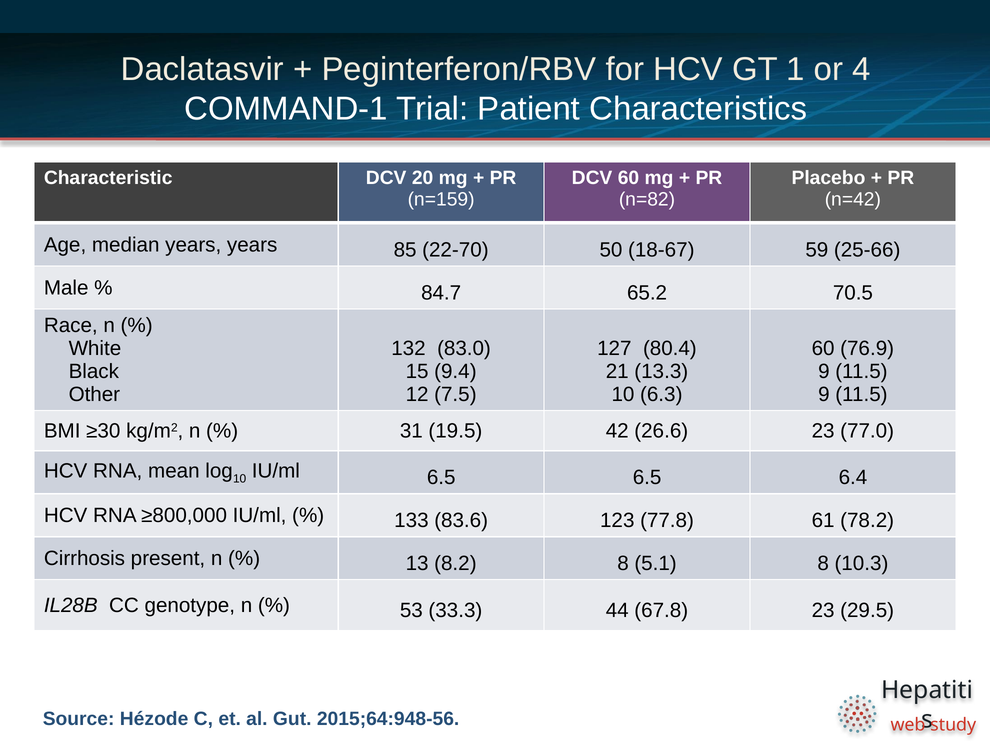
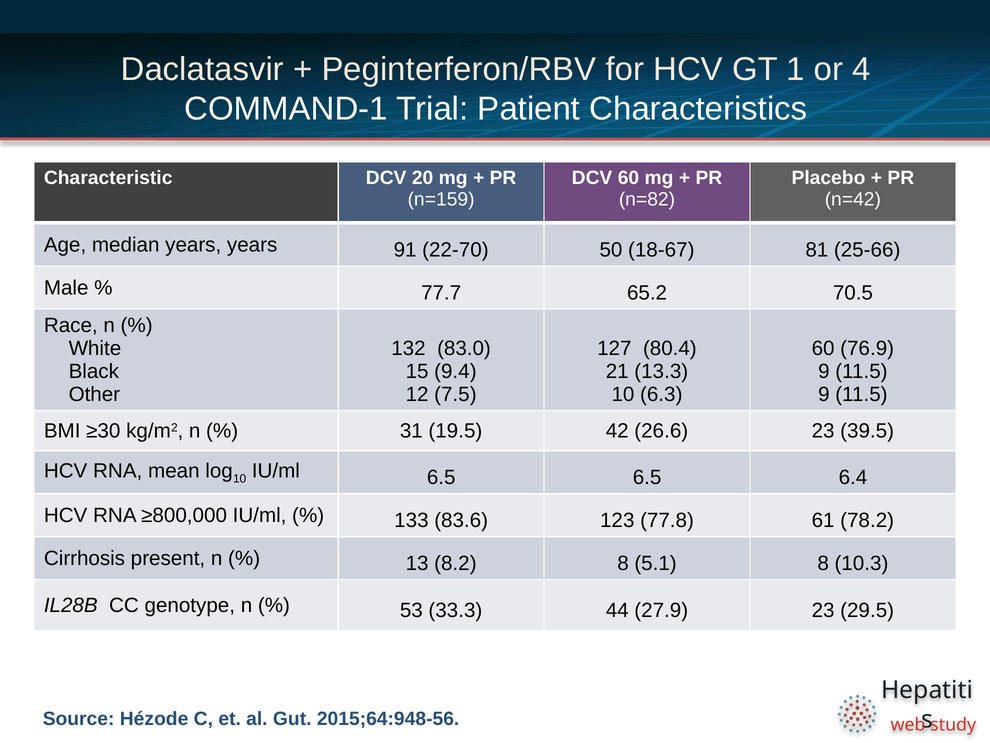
85: 85 -> 91
59: 59 -> 81
84.7: 84.7 -> 77.7
77.0: 77.0 -> 39.5
67.8: 67.8 -> 27.9
